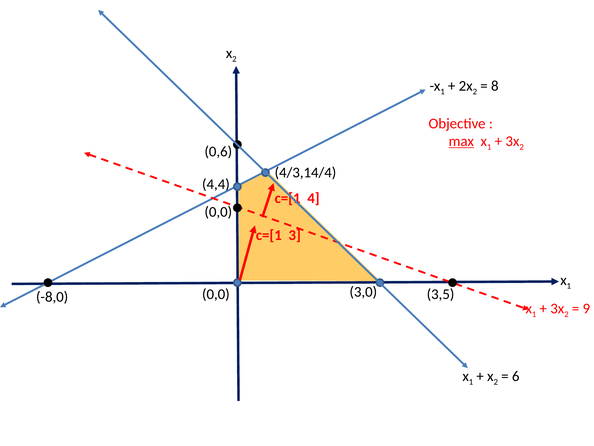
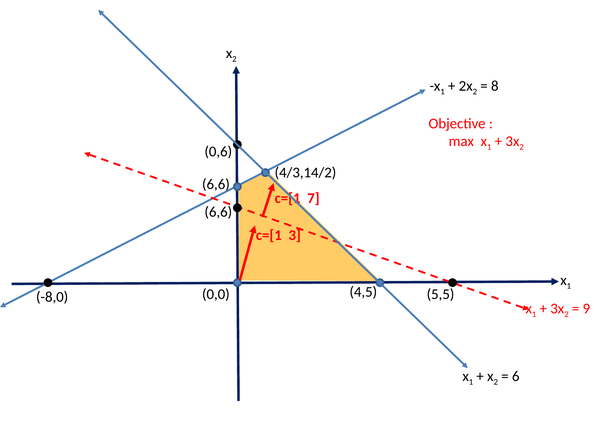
max underline: present -> none
4/3,14/4: 4/3,14/4 -> 4/3,14/2
4,4 at (216, 184): 4,4 -> 6,6
4: 4 -> 7
0,0 at (218, 212): 0,0 -> 6,6
3,0: 3,0 -> 4,5
3,5: 3,5 -> 5,5
